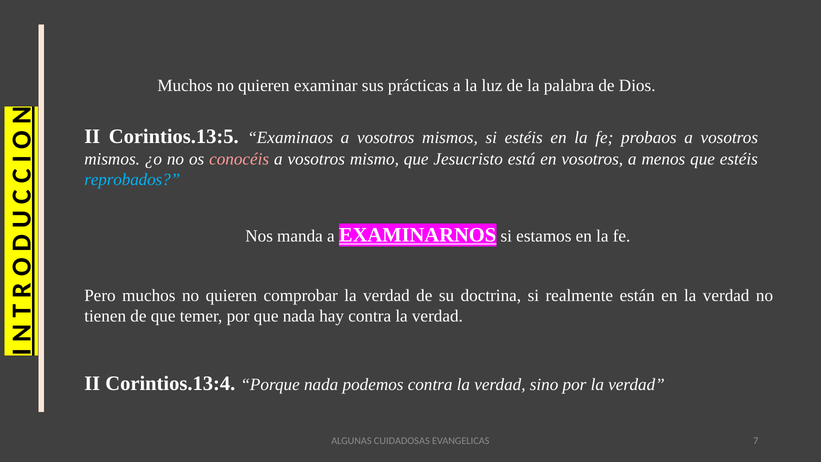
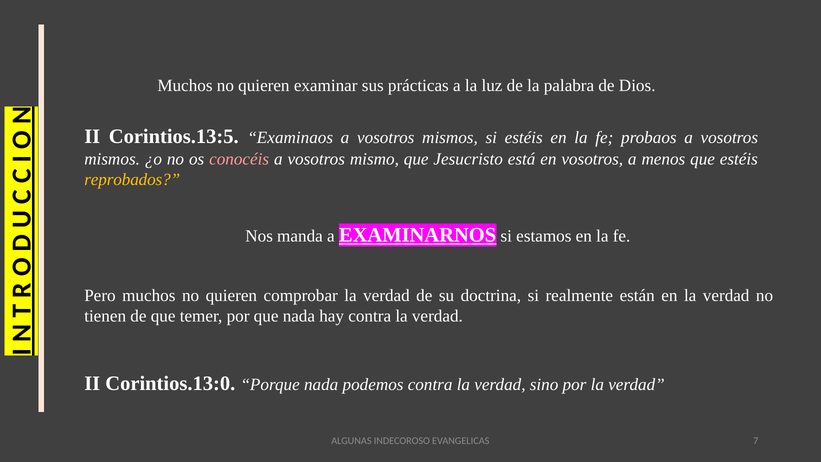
reprobados colour: light blue -> yellow
Corintios.13:4: Corintios.13:4 -> Corintios.13:0
CUIDADOSAS: CUIDADOSAS -> INDECOROSO
